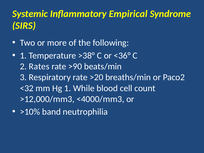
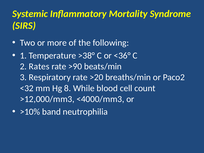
Empirical: Empirical -> Mortality
Hg 1: 1 -> 8
